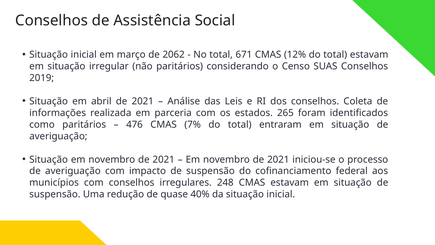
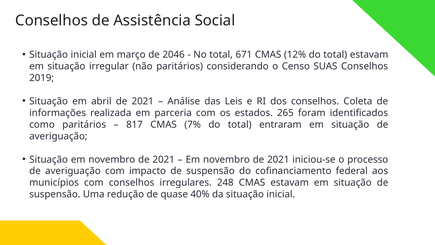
2062: 2062 -> 2046
476: 476 -> 817
